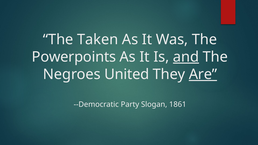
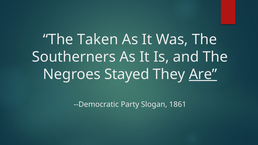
Powerpoints: Powerpoints -> Southerners
and underline: present -> none
United: United -> Stayed
